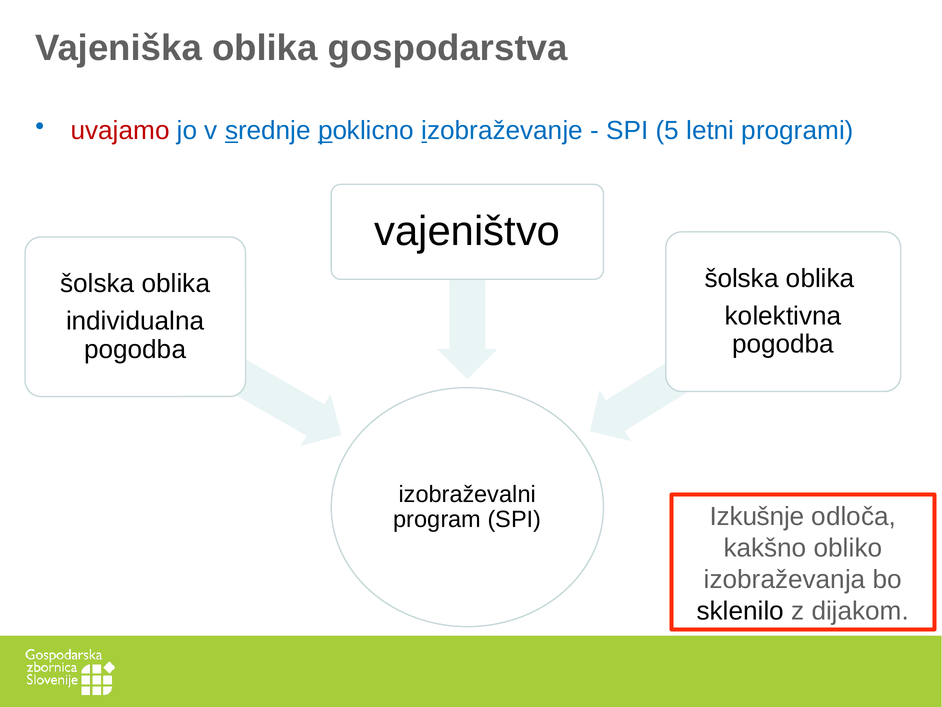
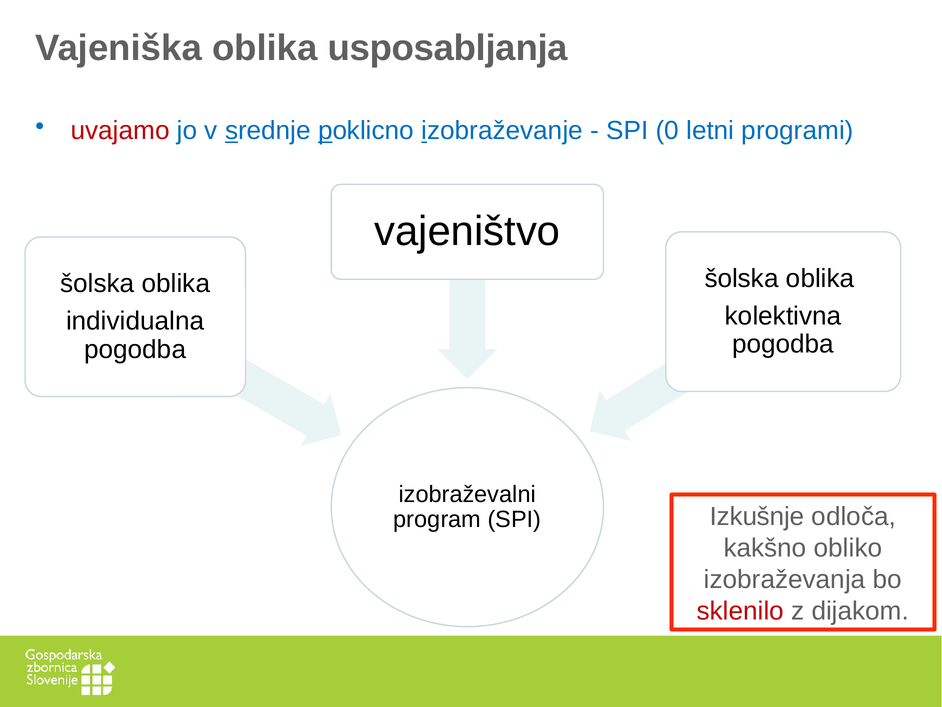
gospodarstva: gospodarstva -> usposabljanja
5: 5 -> 0
sklenilo colour: black -> red
